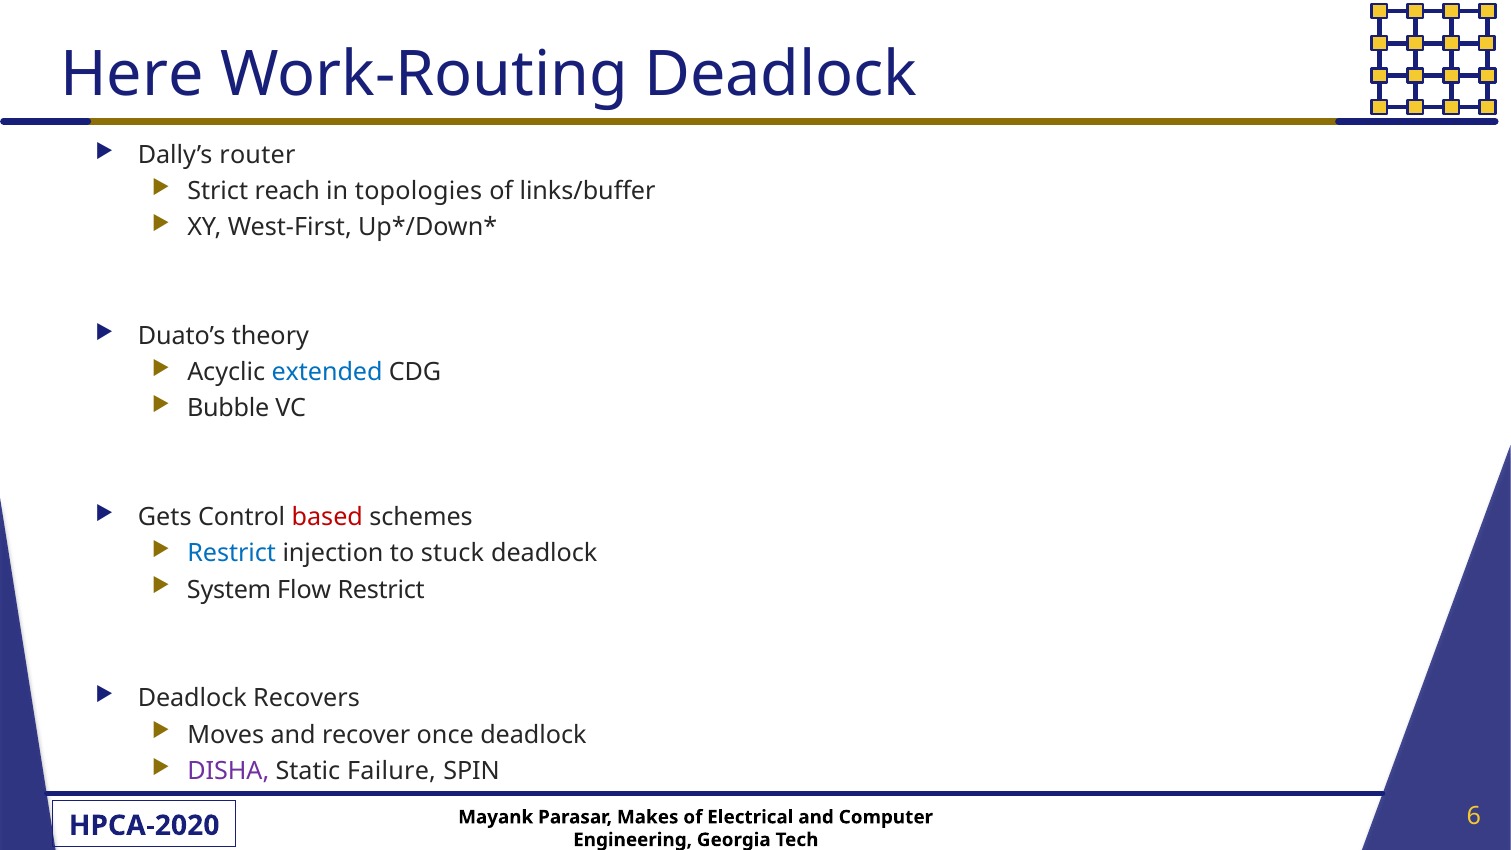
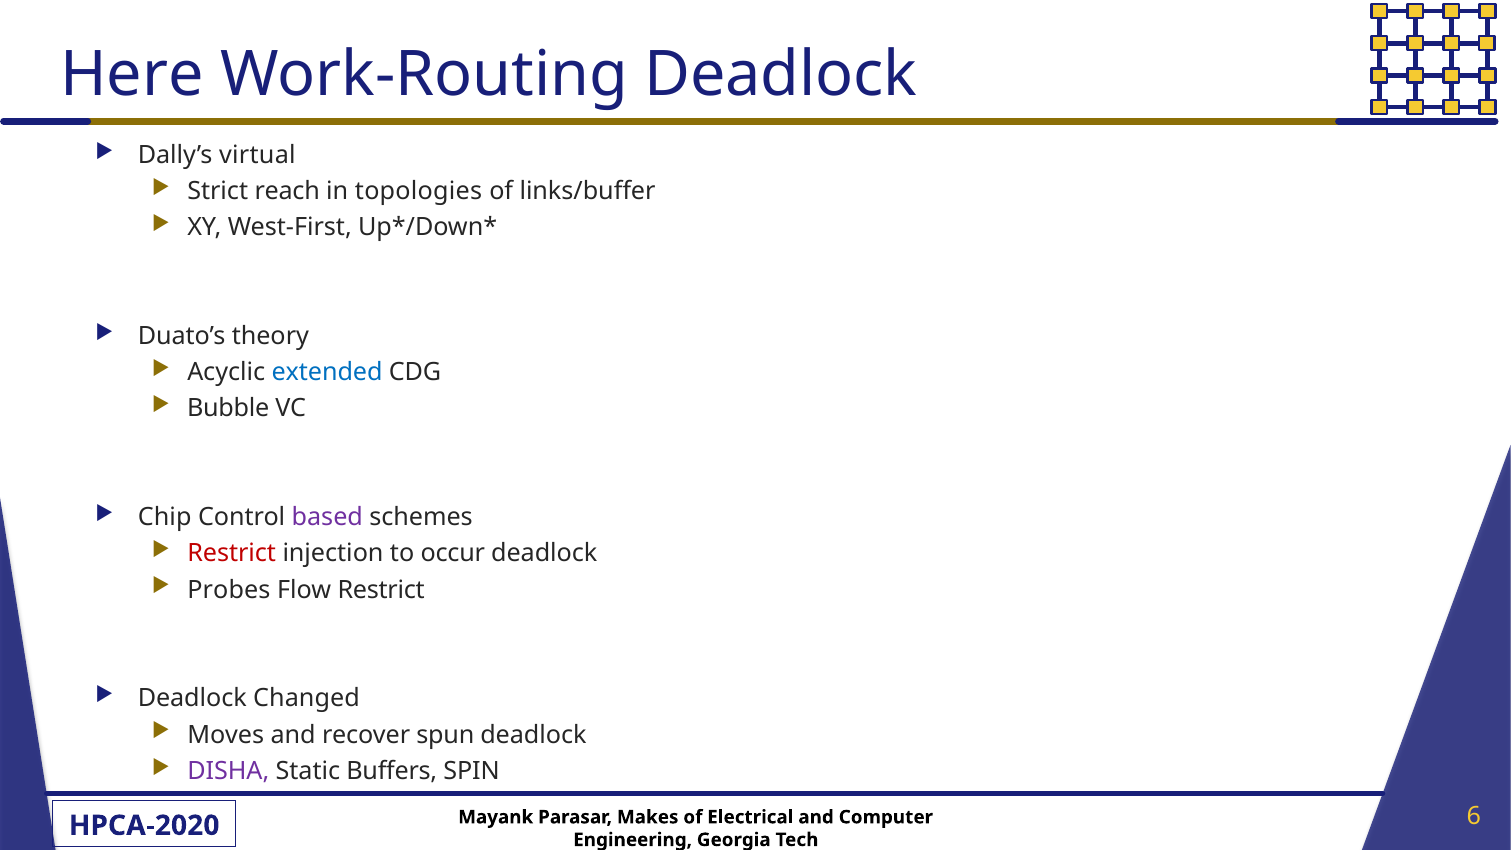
router: router -> virtual
Gets: Gets -> Chip
based colour: red -> purple
Restrict at (232, 554) colour: blue -> red
stuck: stuck -> occur
System: System -> Probes
Recovers: Recovers -> Changed
once: once -> spun
Failure: Failure -> Buffers
